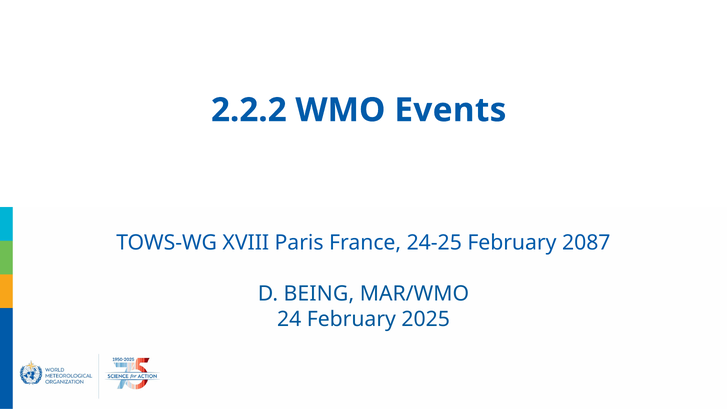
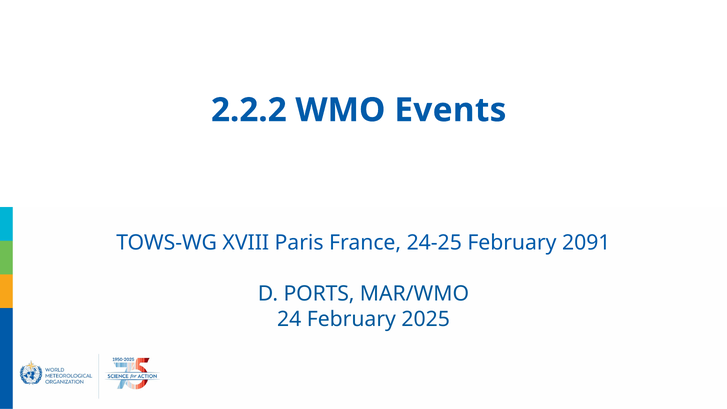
2087: 2087 -> 2091
BEING: BEING -> PORTS
